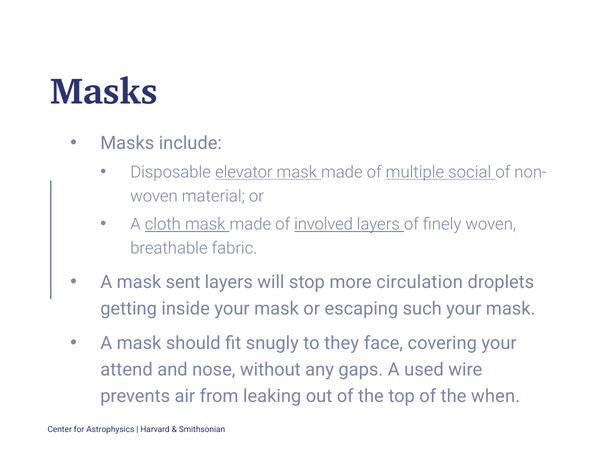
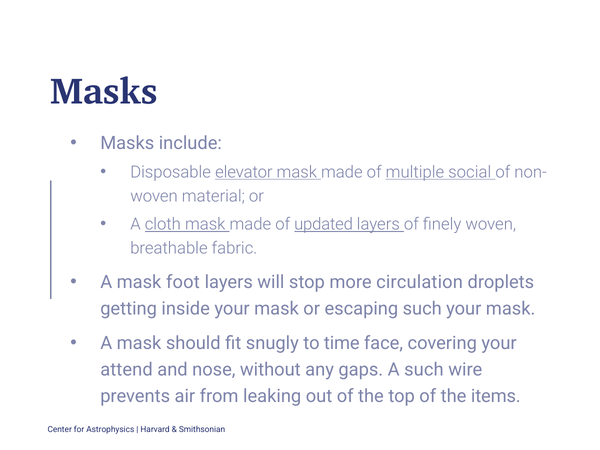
involved: involved -> updated
sent: sent -> foot
they: they -> time
A used: used -> such
when: when -> items
